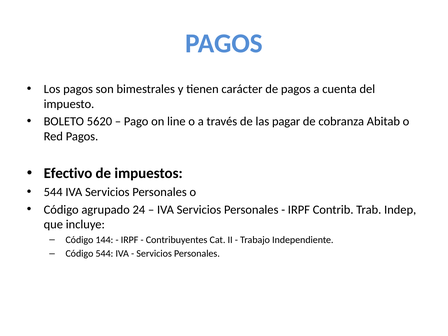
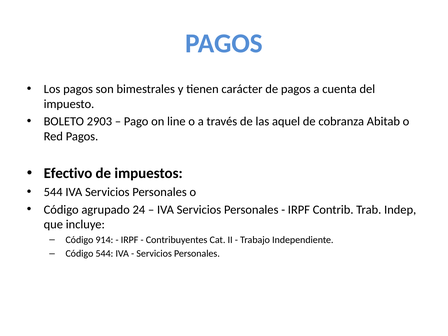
5620: 5620 -> 2903
pagar: pagar -> aquel
144: 144 -> 914
